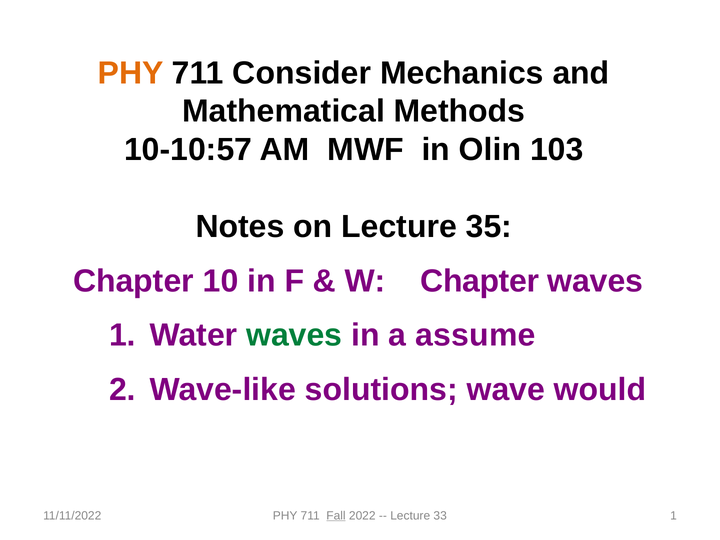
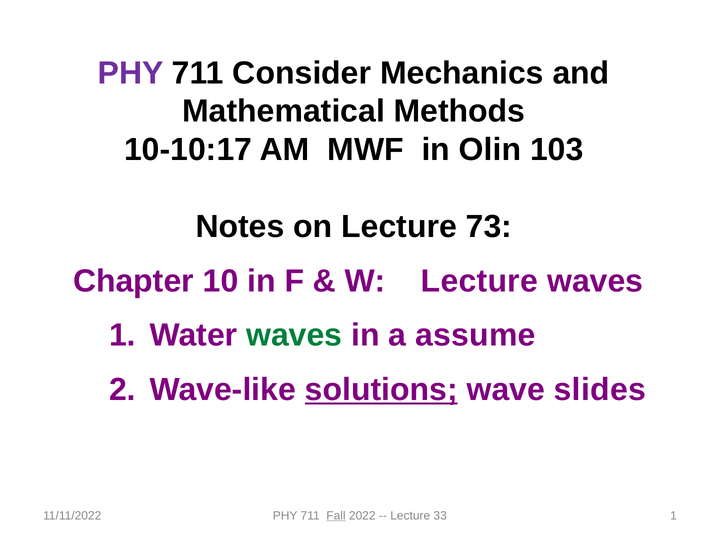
PHY at (131, 73) colour: orange -> purple
10-10:57: 10-10:57 -> 10-10:17
35: 35 -> 73
W Chapter: Chapter -> Lecture
solutions underline: none -> present
would: would -> slides
